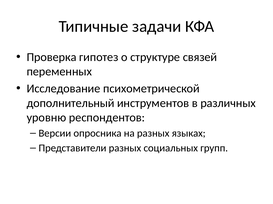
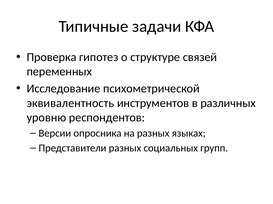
дополнительный: дополнительный -> эквивалентность
